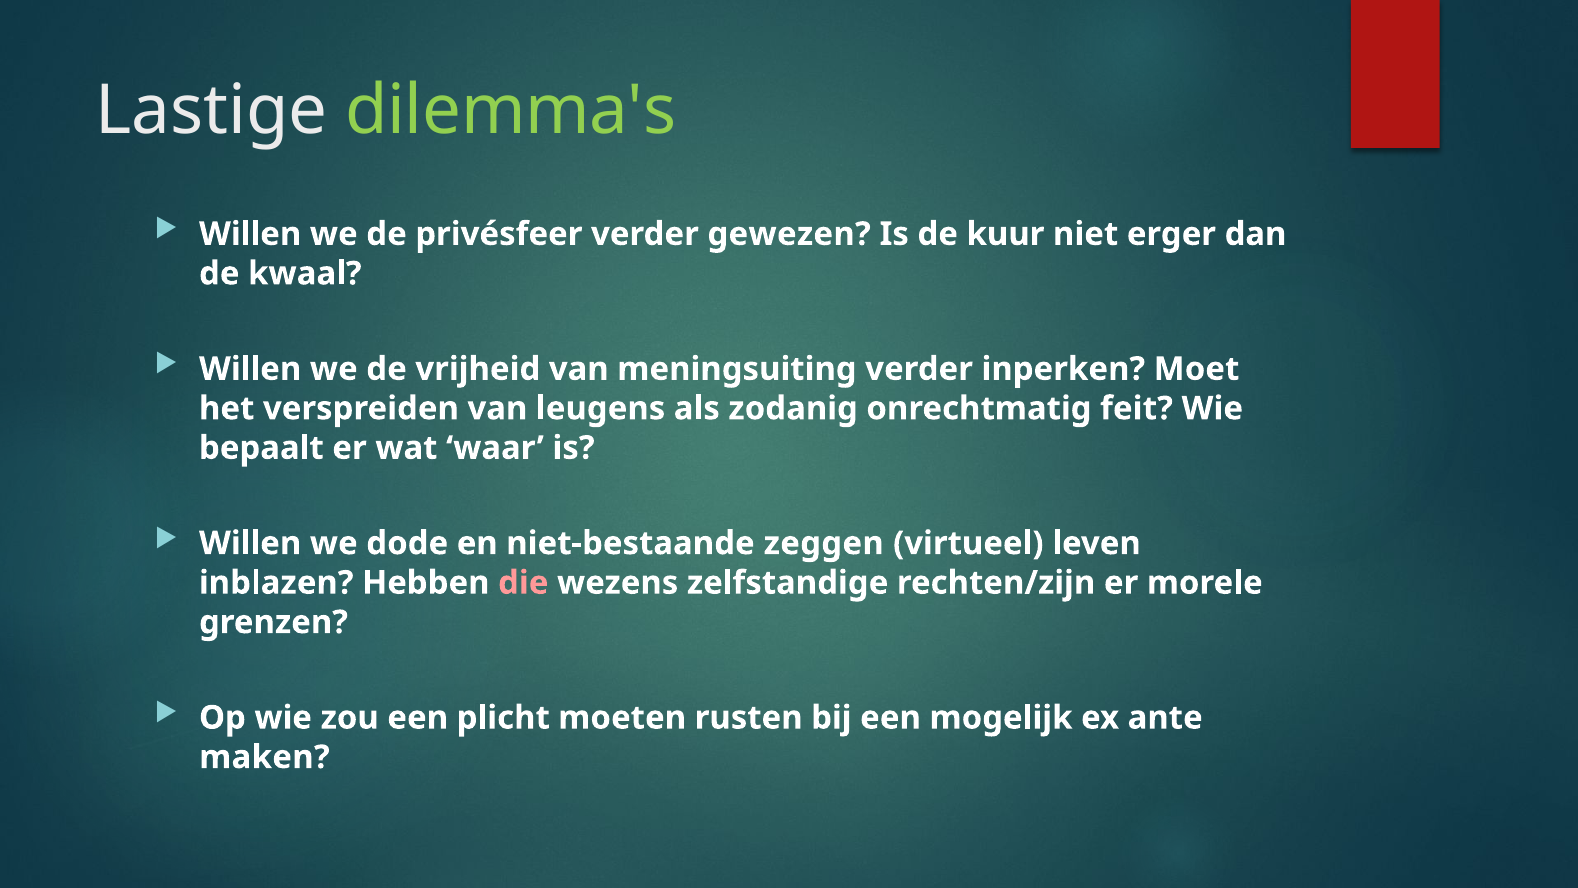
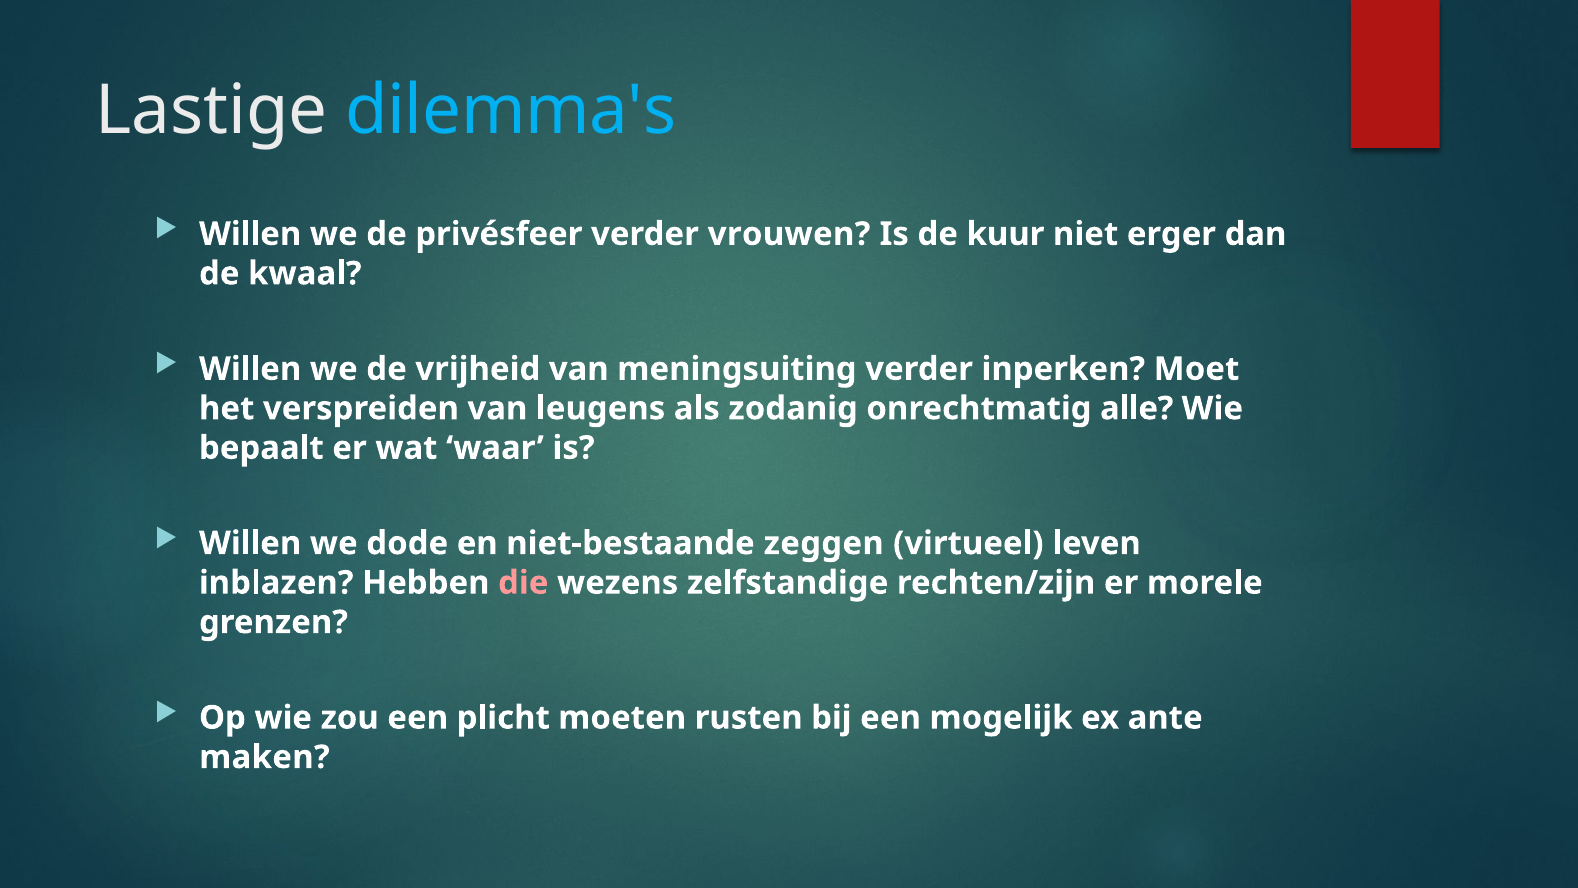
dilemma's colour: light green -> light blue
gewezen: gewezen -> vrouwen
feit: feit -> alle
